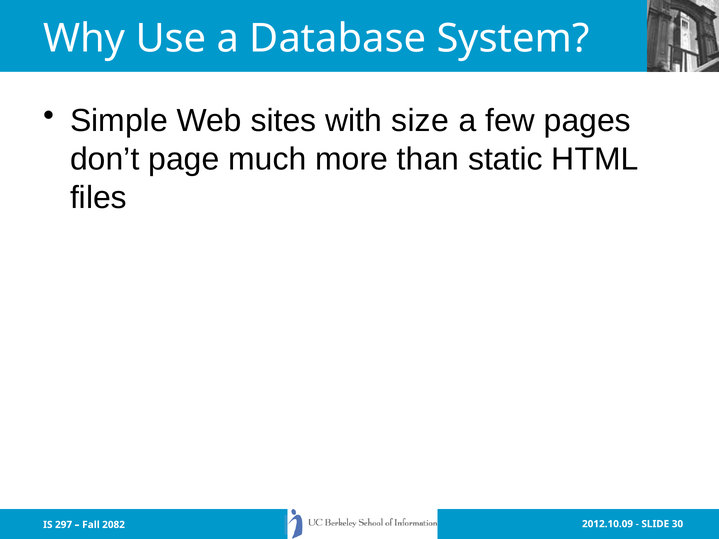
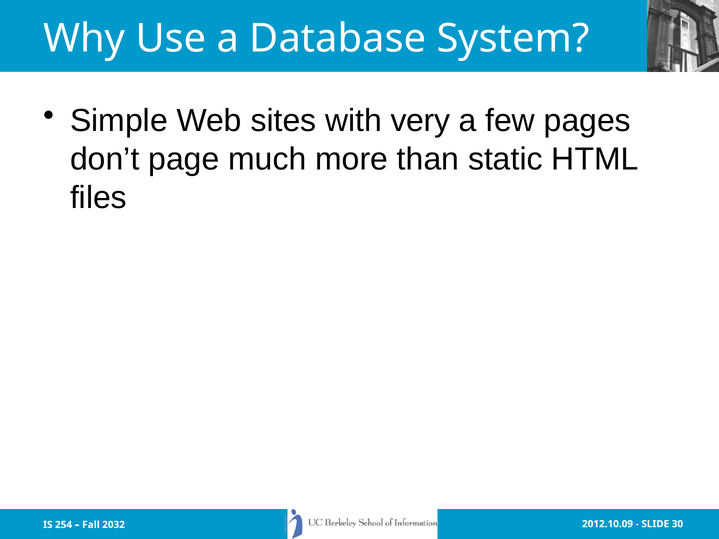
size: size -> very
297: 297 -> 254
2082: 2082 -> 2032
